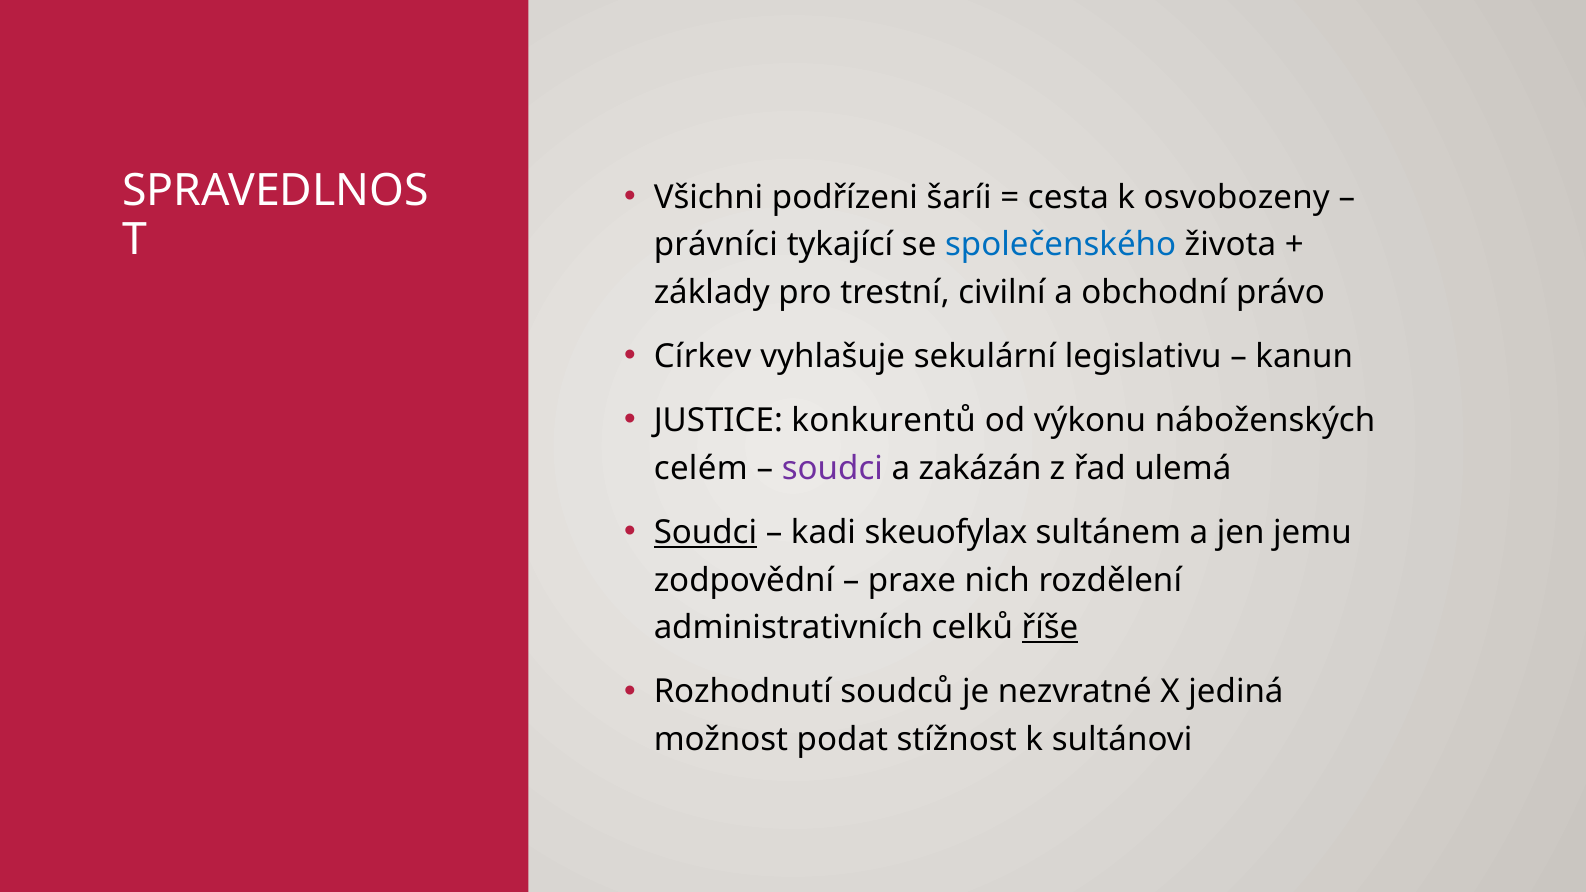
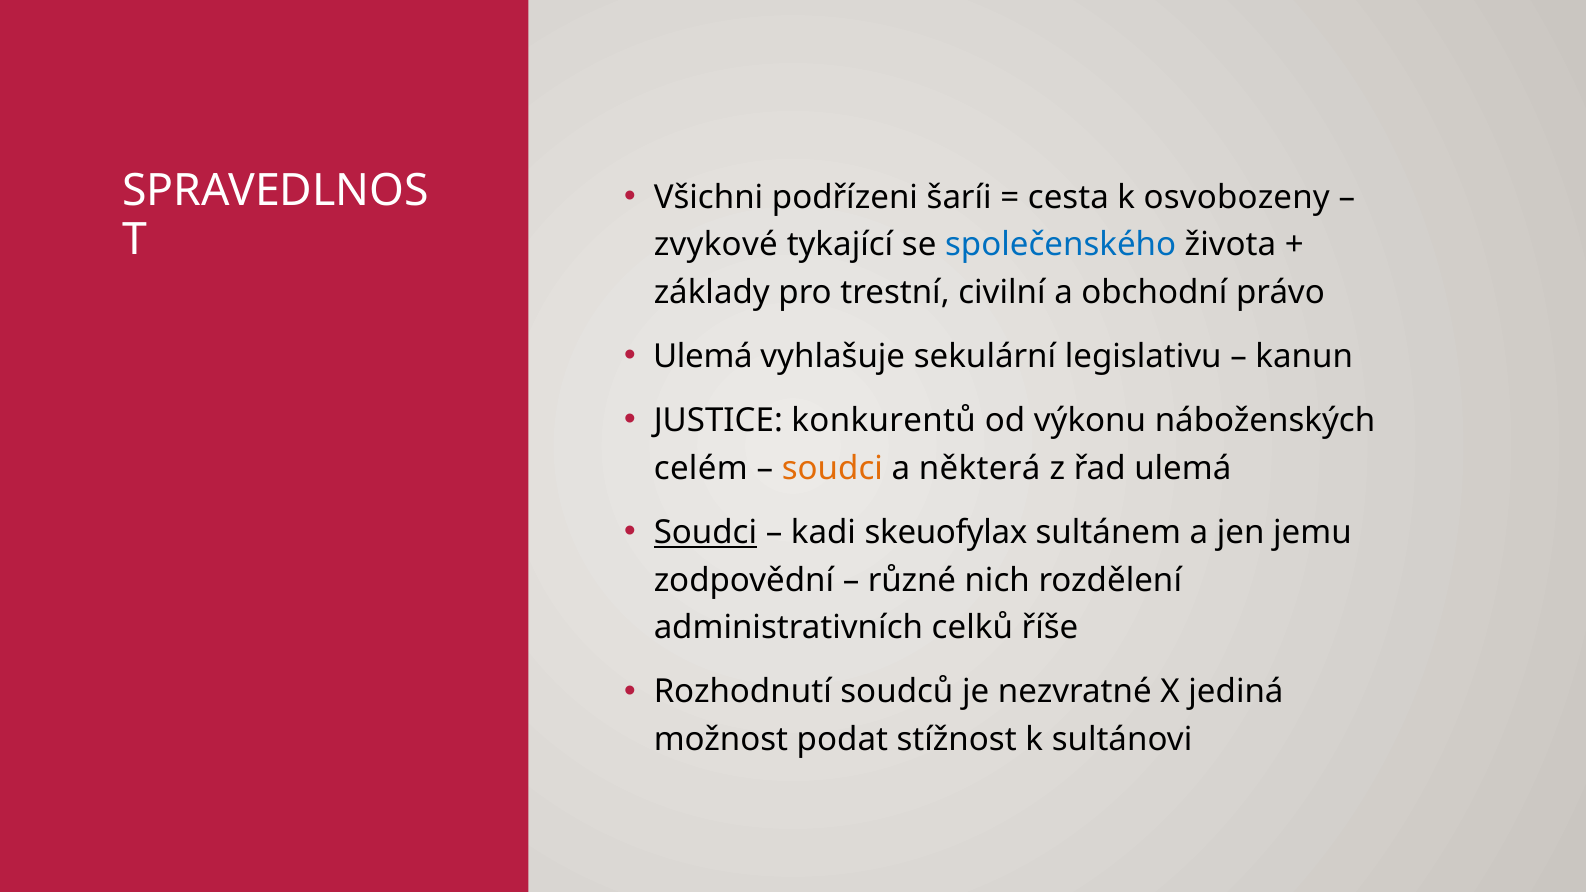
právníci: právníci -> zvykové
Církev at (703, 357): Církev -> Ulemá
soudci at (832, 469) colour: purple -> orange
zakázán: zakázán -> některá
praxe: praxe -> různé
říše underline: present -> none
